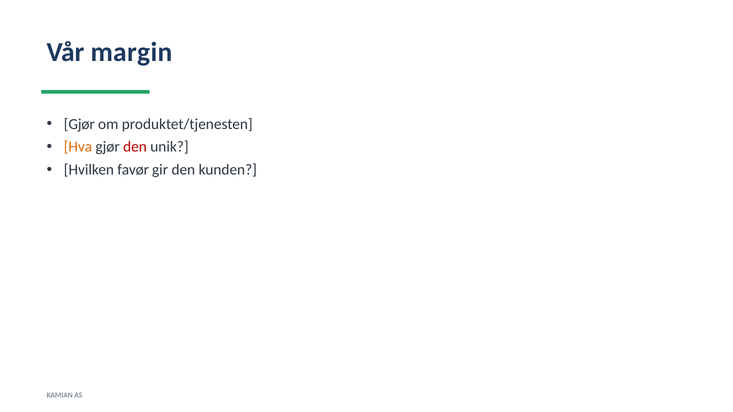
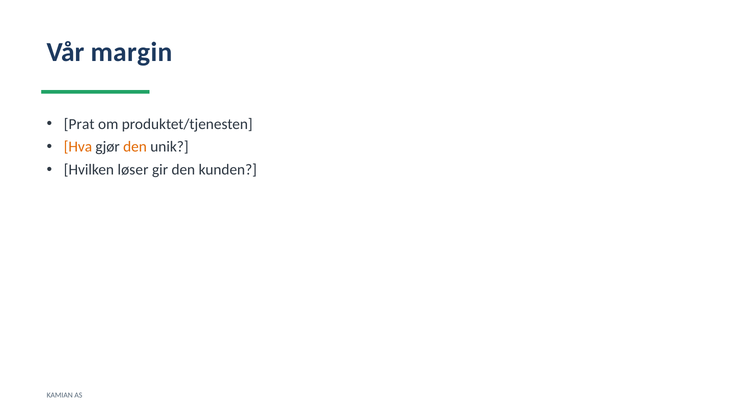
Gjør at (79, 124): Gjør -> Prat
den at (135, 147) colour: red -> orange
favør: favør -> løser
